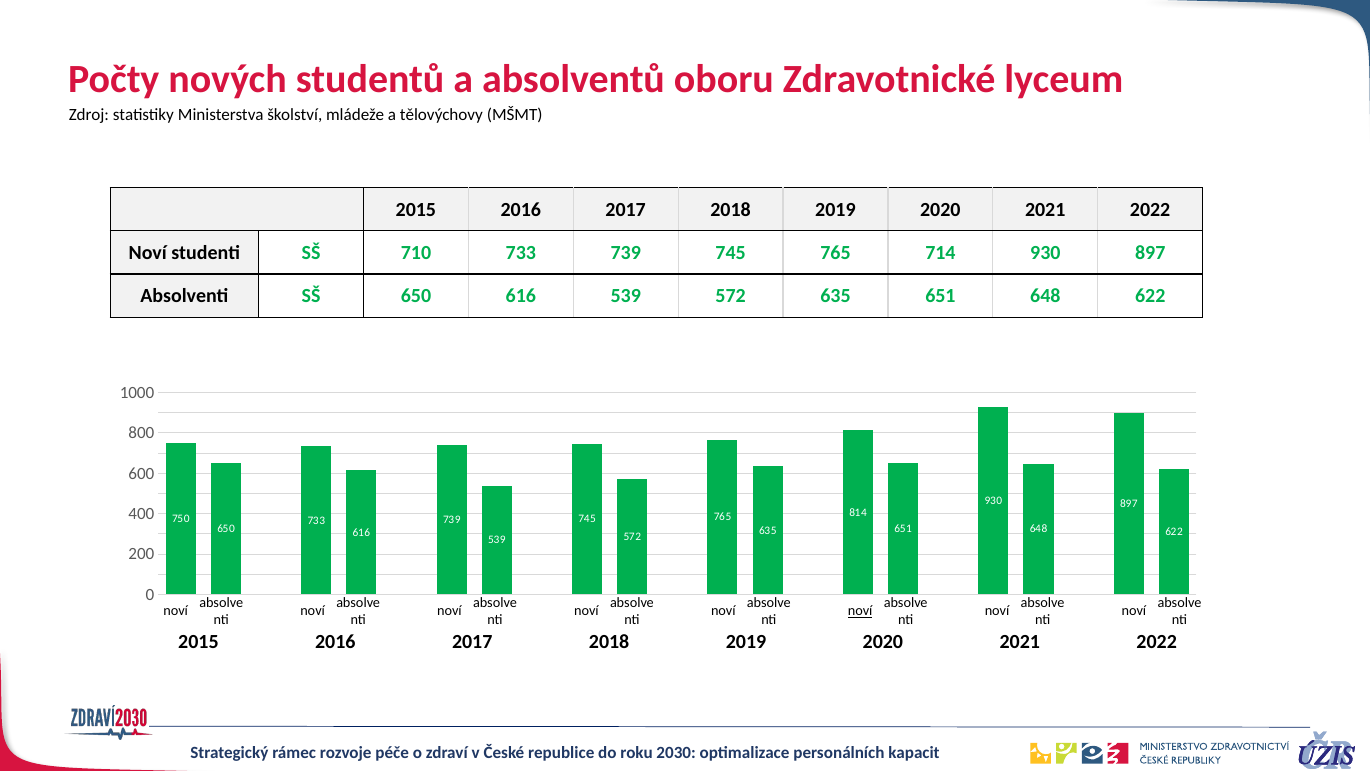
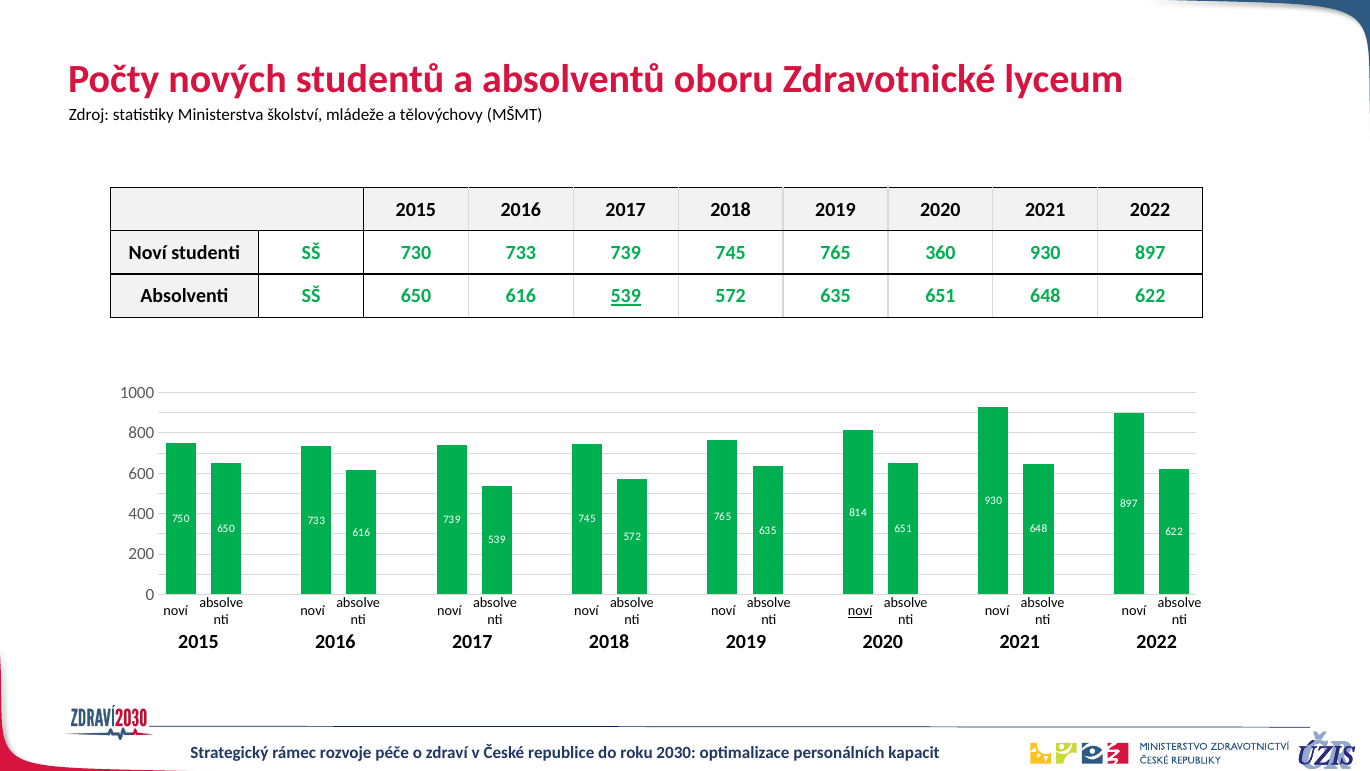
710: 710 -> 730
714: 714 -> 360
539 at (626, 296) underline: none -> present
